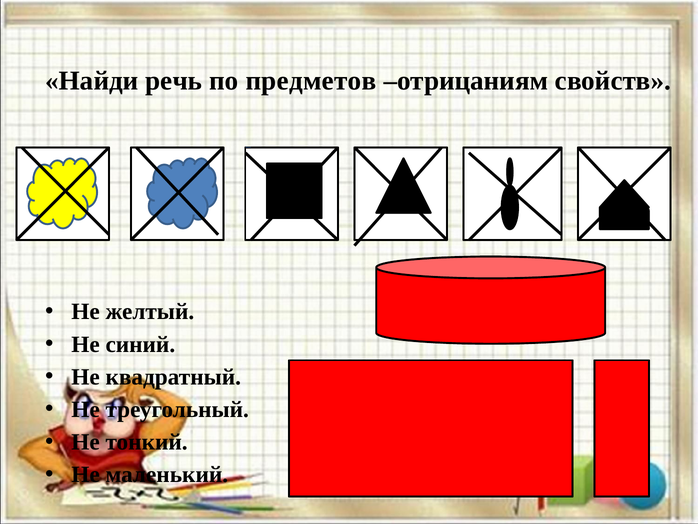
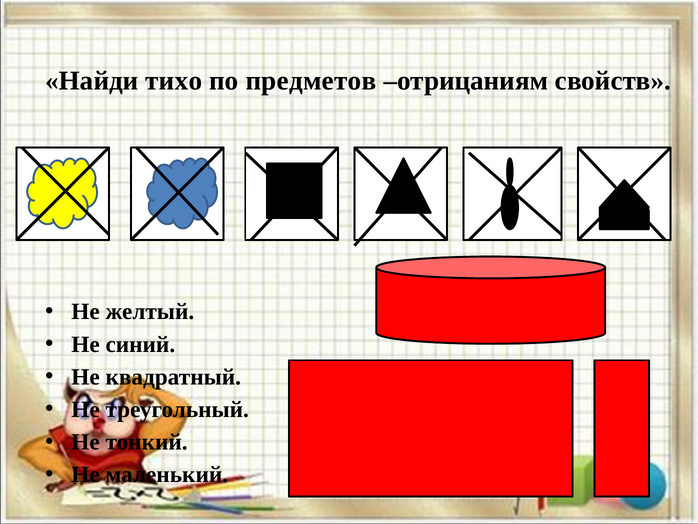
речь: речь -> тихо
